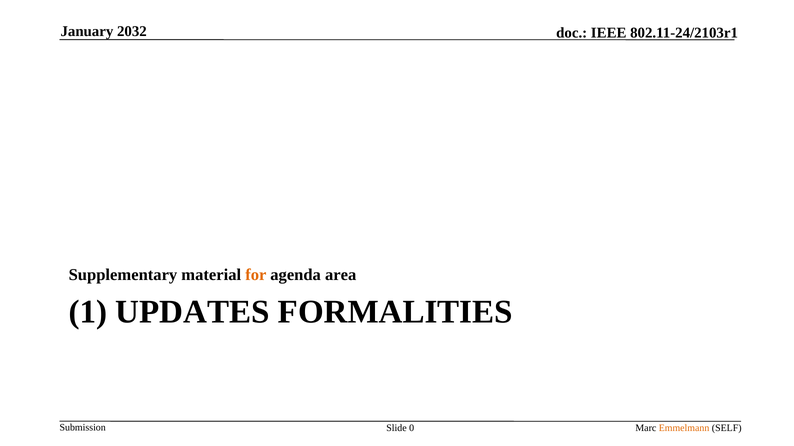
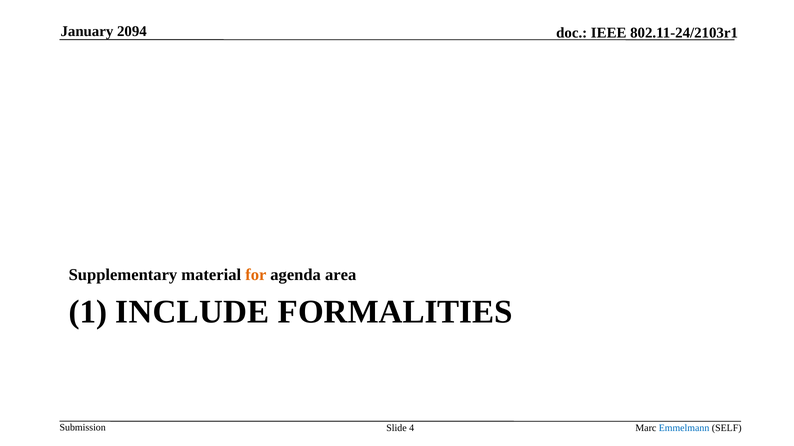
2032: 2032 -> 2094
UPDATES: UPDATES -> INCLUDE
0: 0 -> 4
Emmelmann colour: orange -> blue
